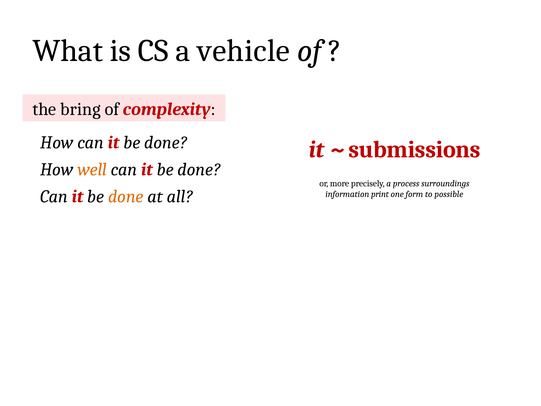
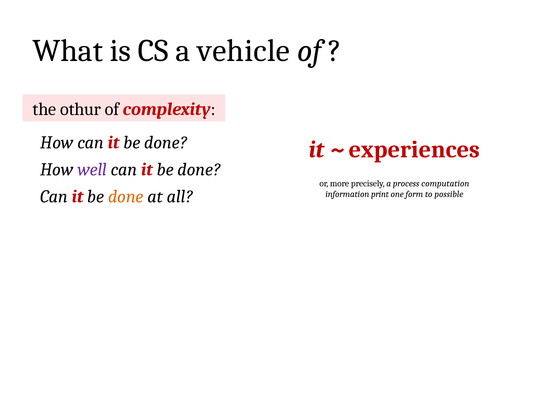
bring: bring -> othur
submissions: submissions -> experiences
well colour: orange -> purple
surroundings: surroundings -> computation
